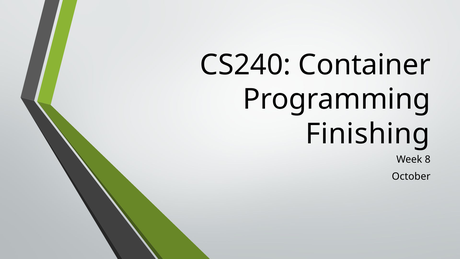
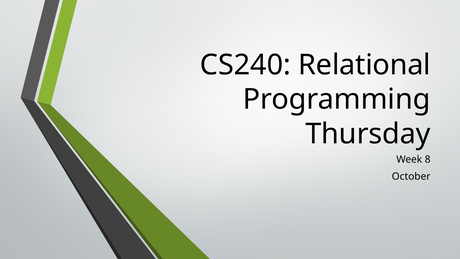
Container: Container -> Relational
Finishing: Finishing -> Thursday
